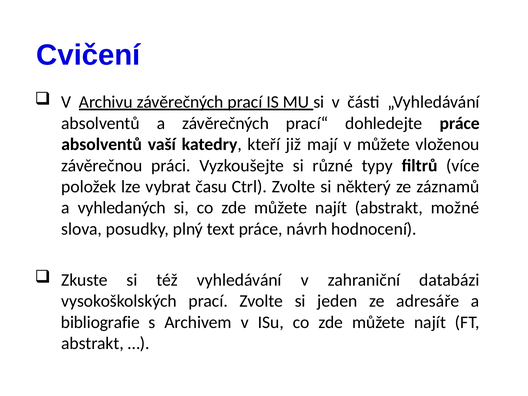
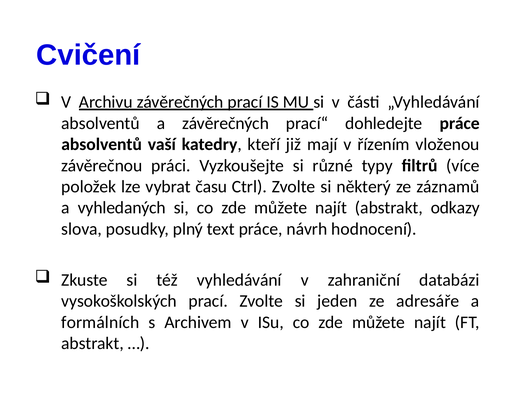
v můžete: můžete -> řízením
možné: možné -> odkazy
bibliografie: bibliografie -> formálních
